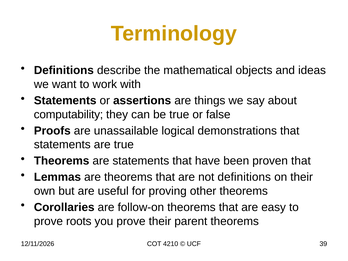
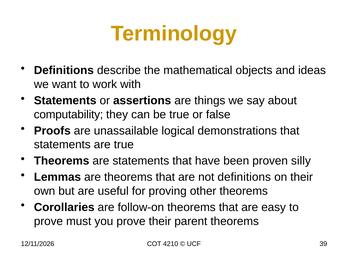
proven that: that -> silly
roots: roots -> must
